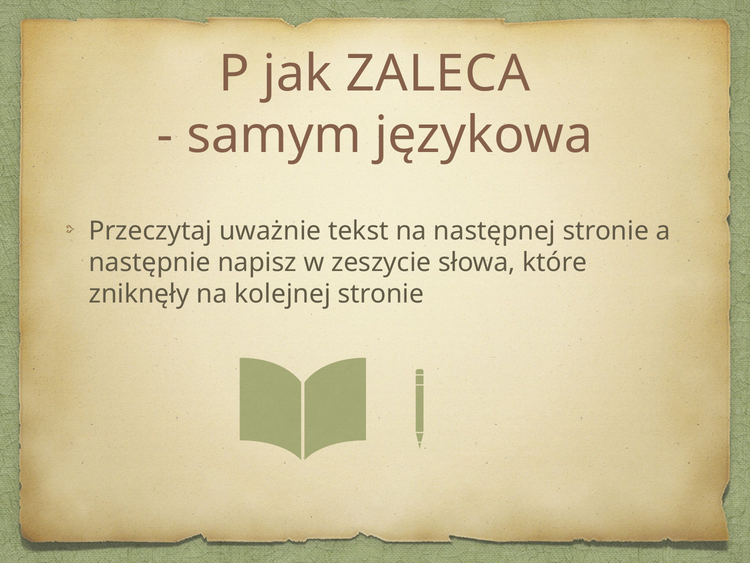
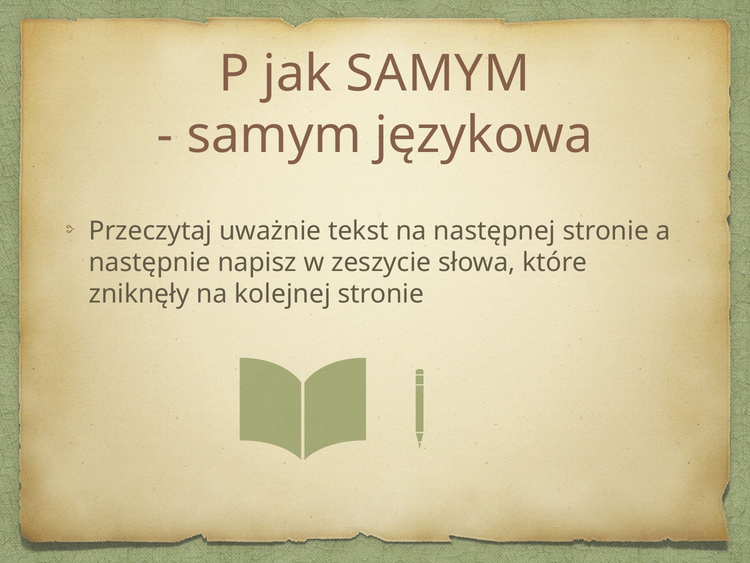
jak ZALECA: ZALECA -> SAMYM
